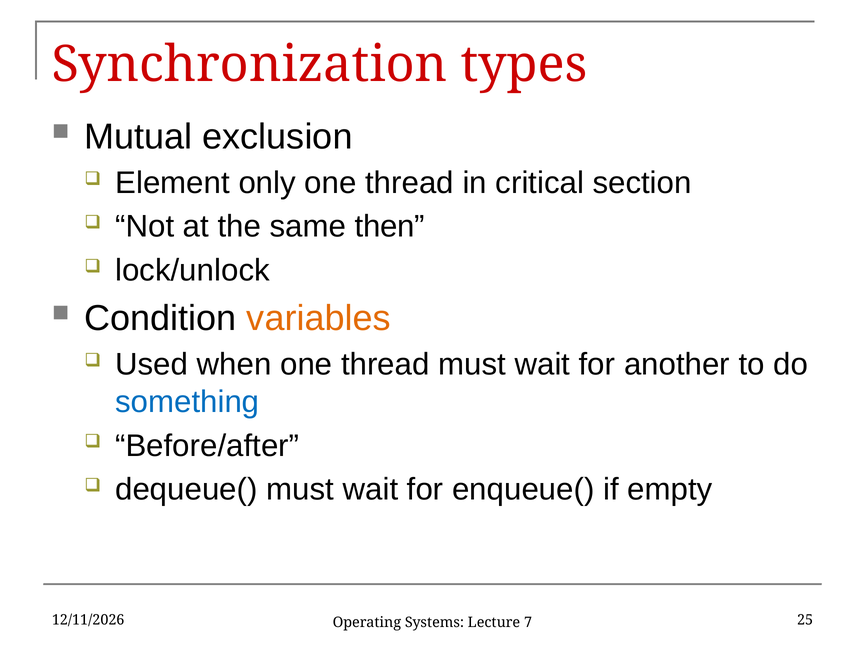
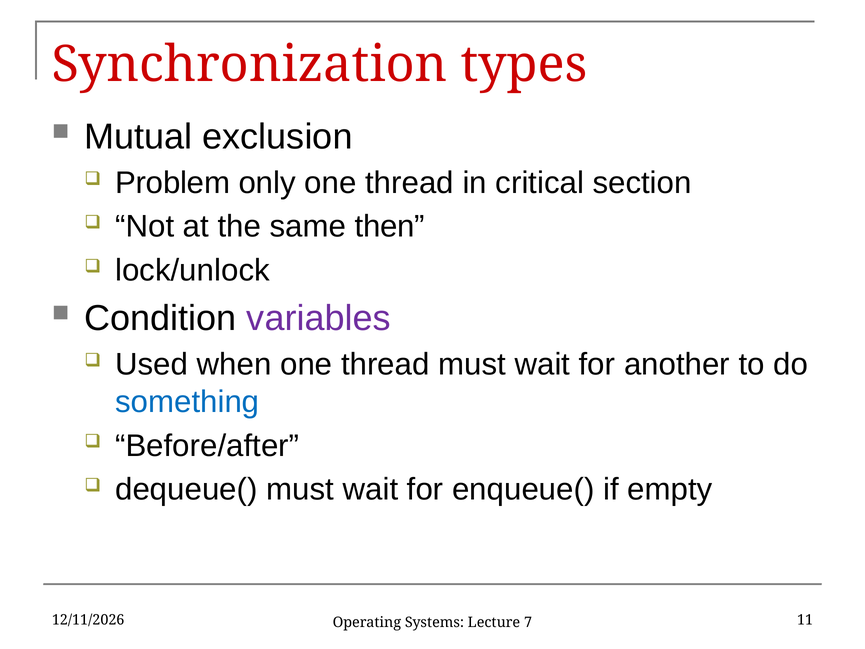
Element: Element -> Problem
variables colour: orange -> purple
25: 25 -> 11
